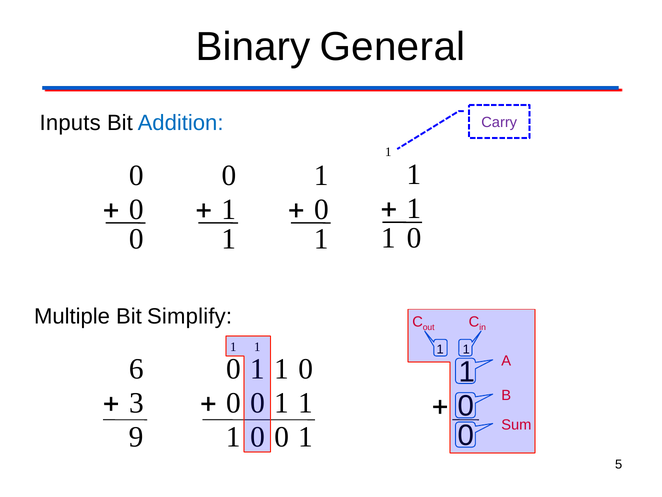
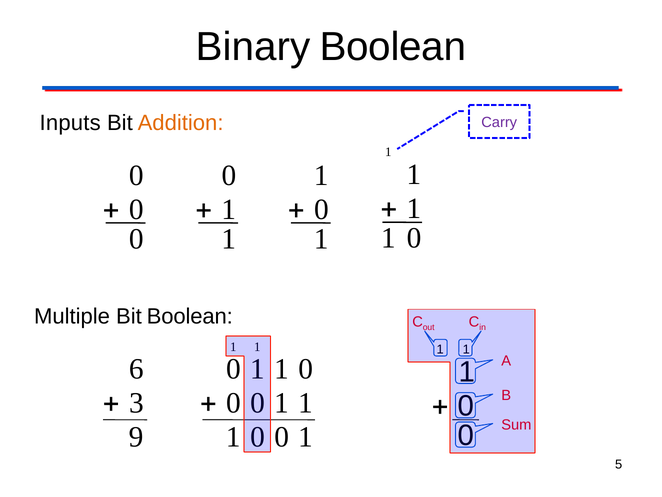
Binary General: General -> Boolean
Addition colour: blue -> orange
Bit Simplify: Simplify -> Boolean
